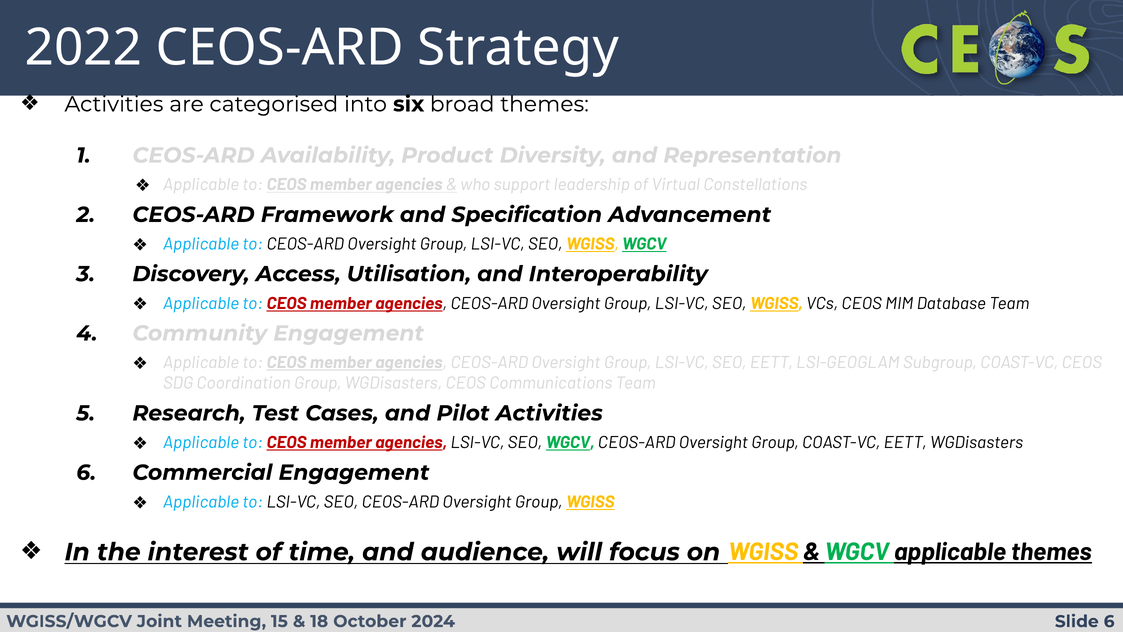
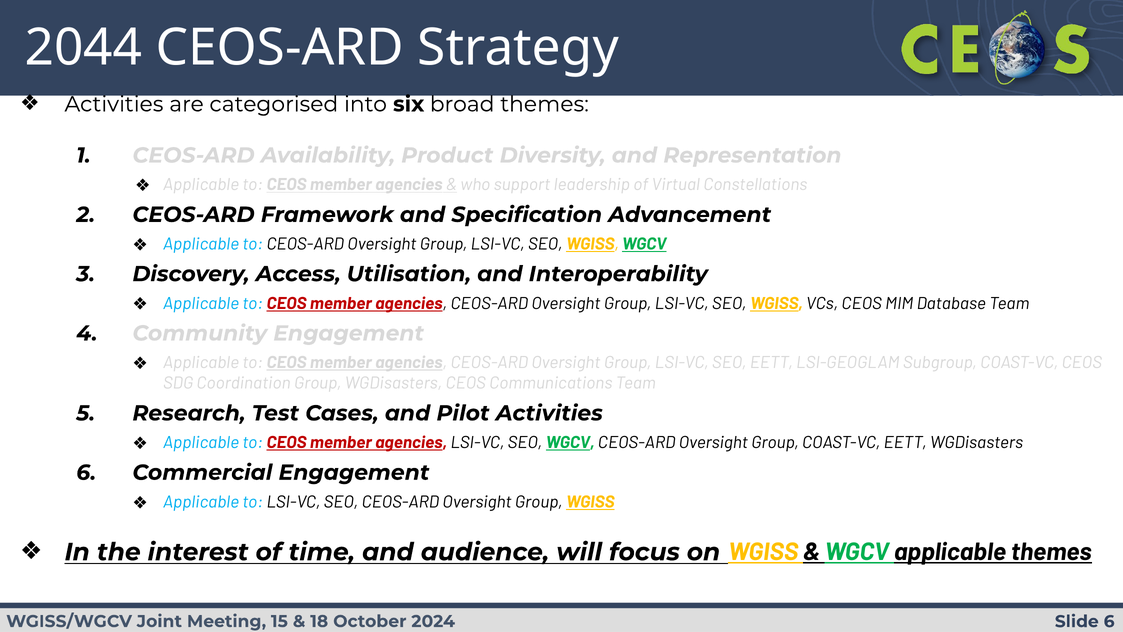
2022: 2022 -> 2044
